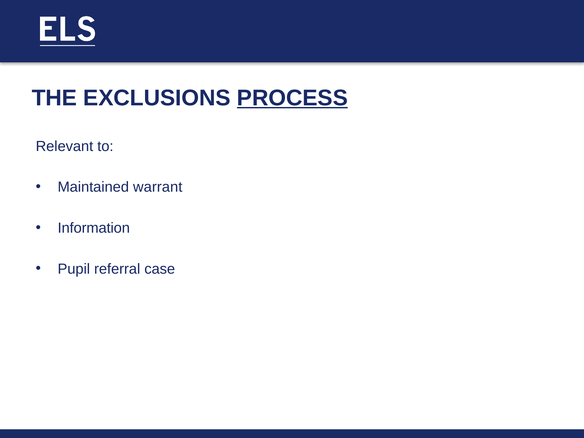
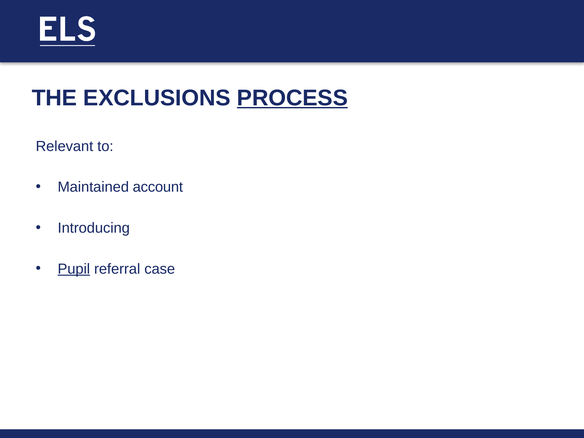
warrant: warrant -> account
Information: Information -> Introducing
Pupil underline: none -> present
